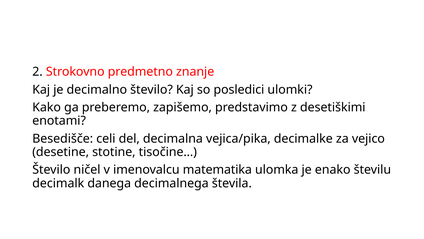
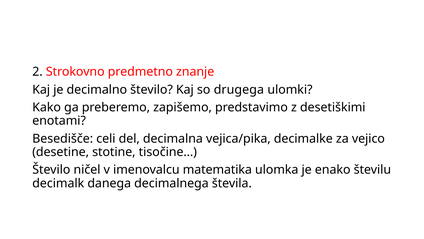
posledici: posledici -> drugega
